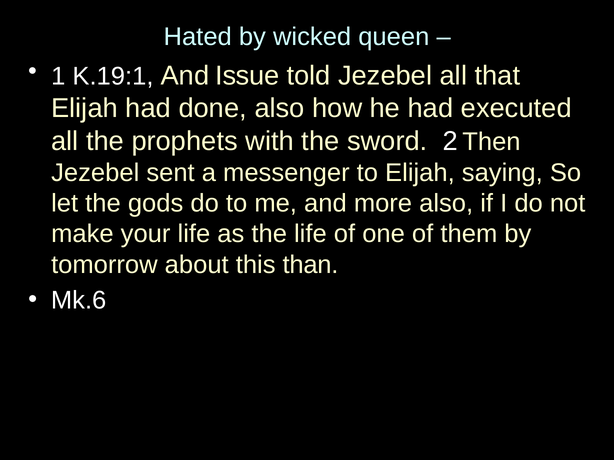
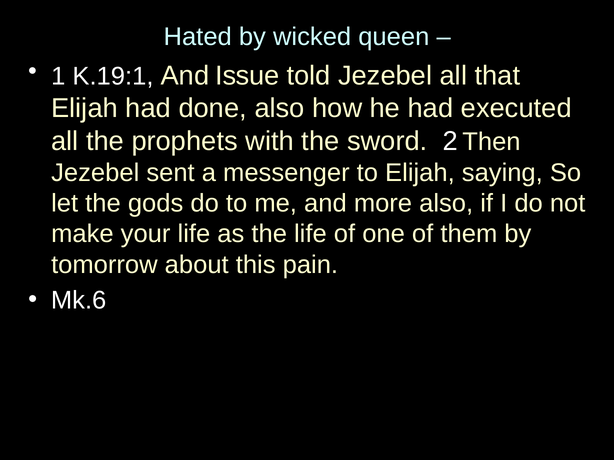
than: than -> pain
